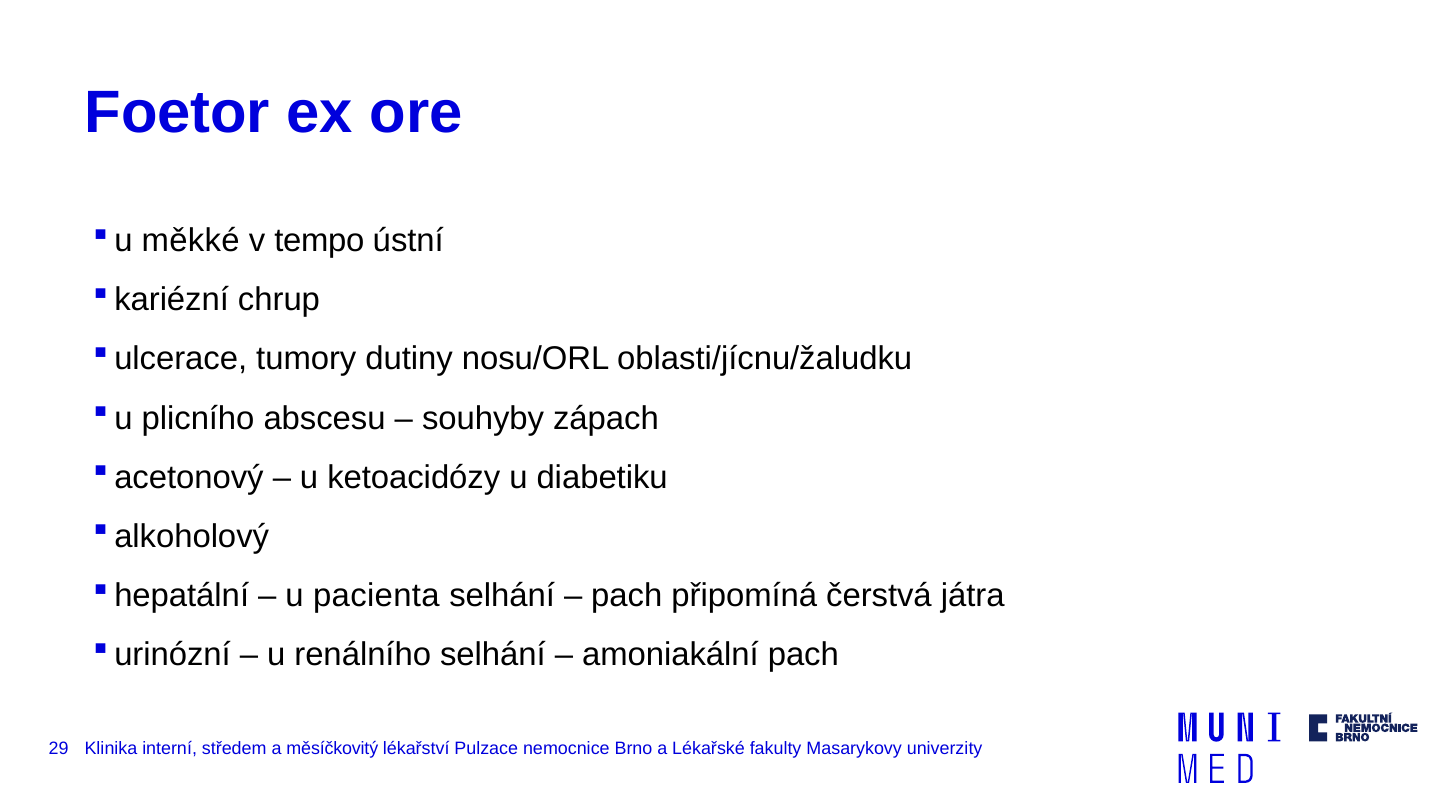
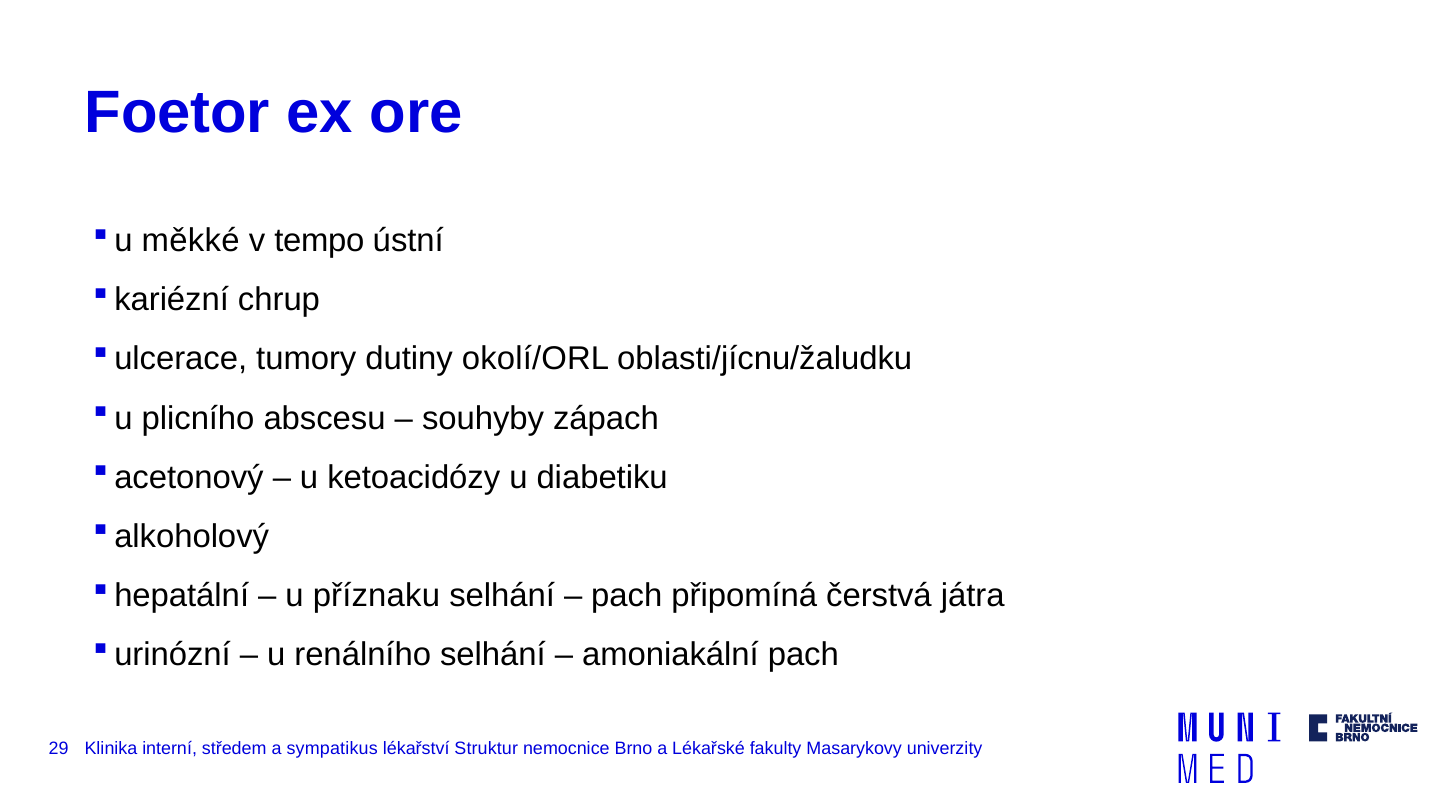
nosu/ORL: nosu/ORL -> okolí/ORL
pacienta: pacienta -> příznaku
měsíčkovitý: měsíčkovitý -> sympatikus
Pulzace: Pulzace -> Struktur
